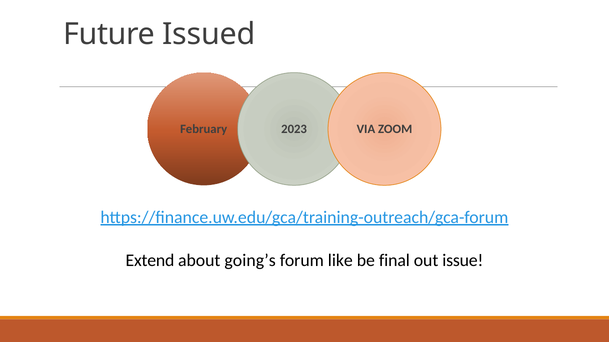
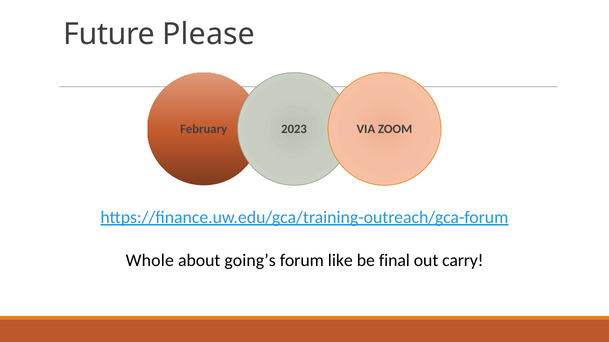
Issued: Issued -> Please
Extend: Extend -> Whole
issue: issue -> carry
